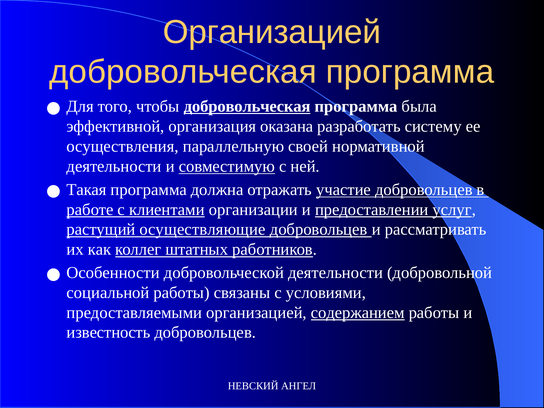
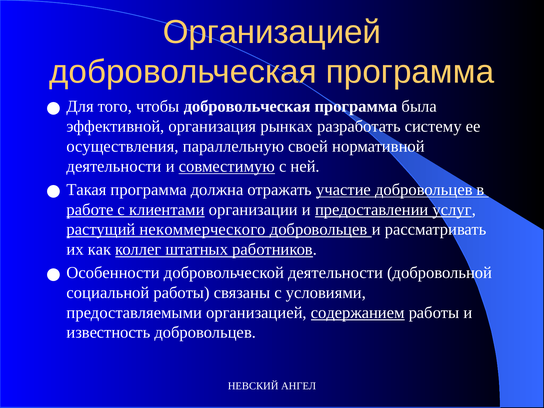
добровольческая at (247, 107) underline: present -> none
оказана: оказана -> рынках
осуществляющие: осуществляющие -> некоммерческого
